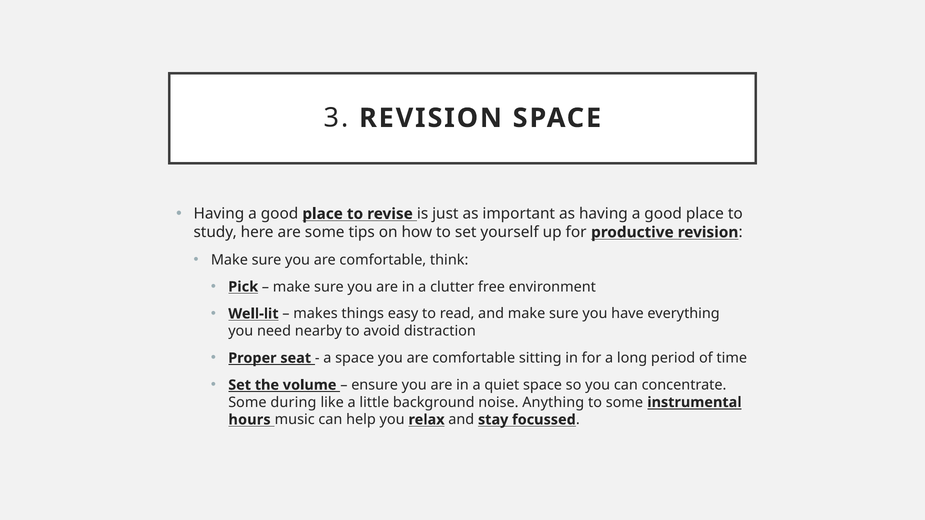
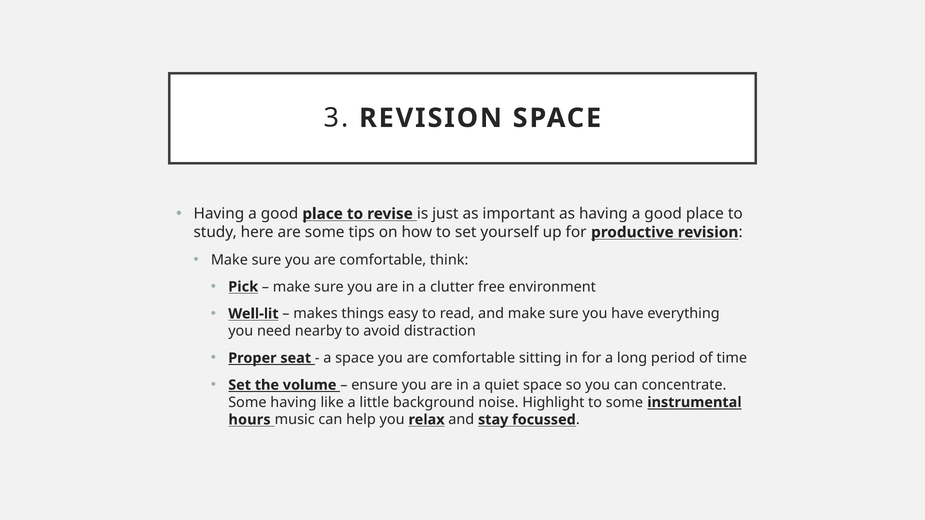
Some during: during -> having
Anything: Anything -> Highlight
